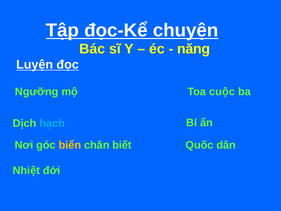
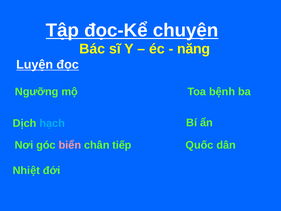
cuộc: cuộc -> bệnh
biển colour: yellow -> pink
biết: biết -> tiếp
